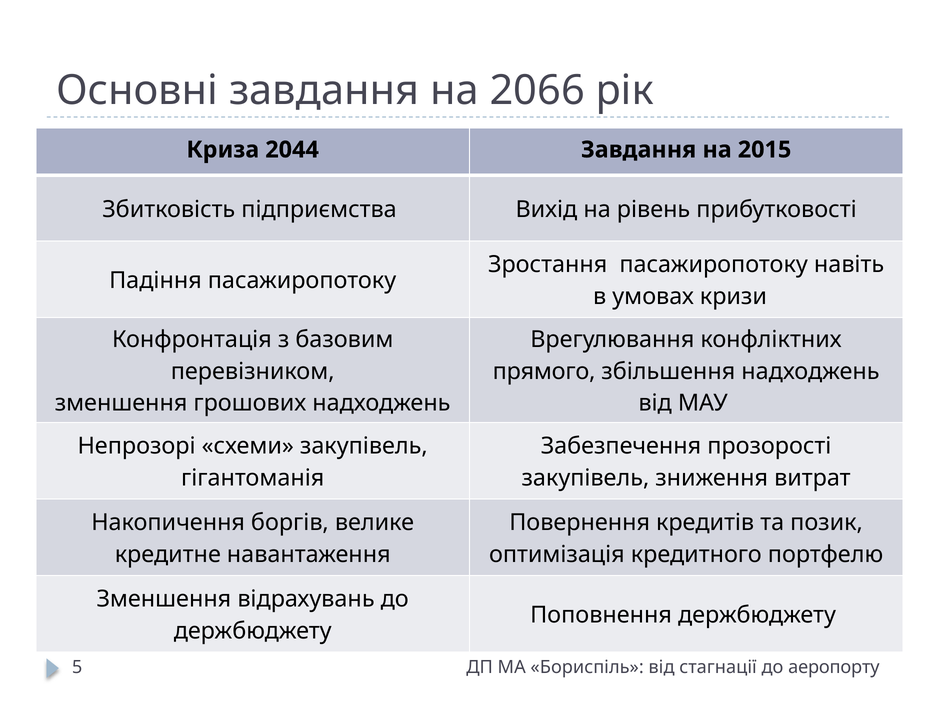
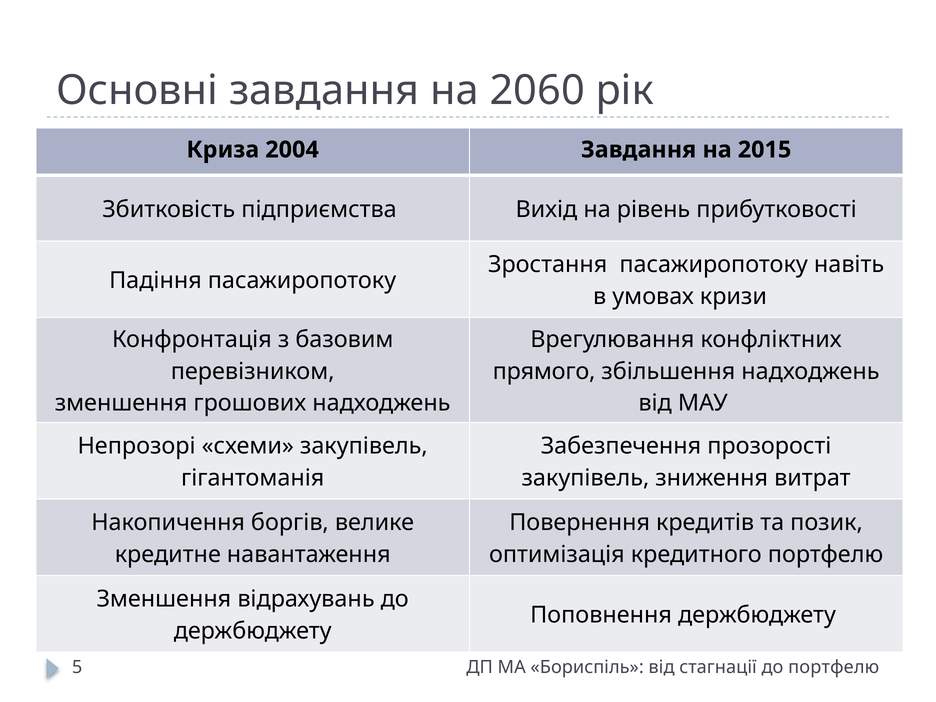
2066: 2066 -> 2060
2044: 2044 -> 2004
до аеропорту: аеропорту -> портфелю
